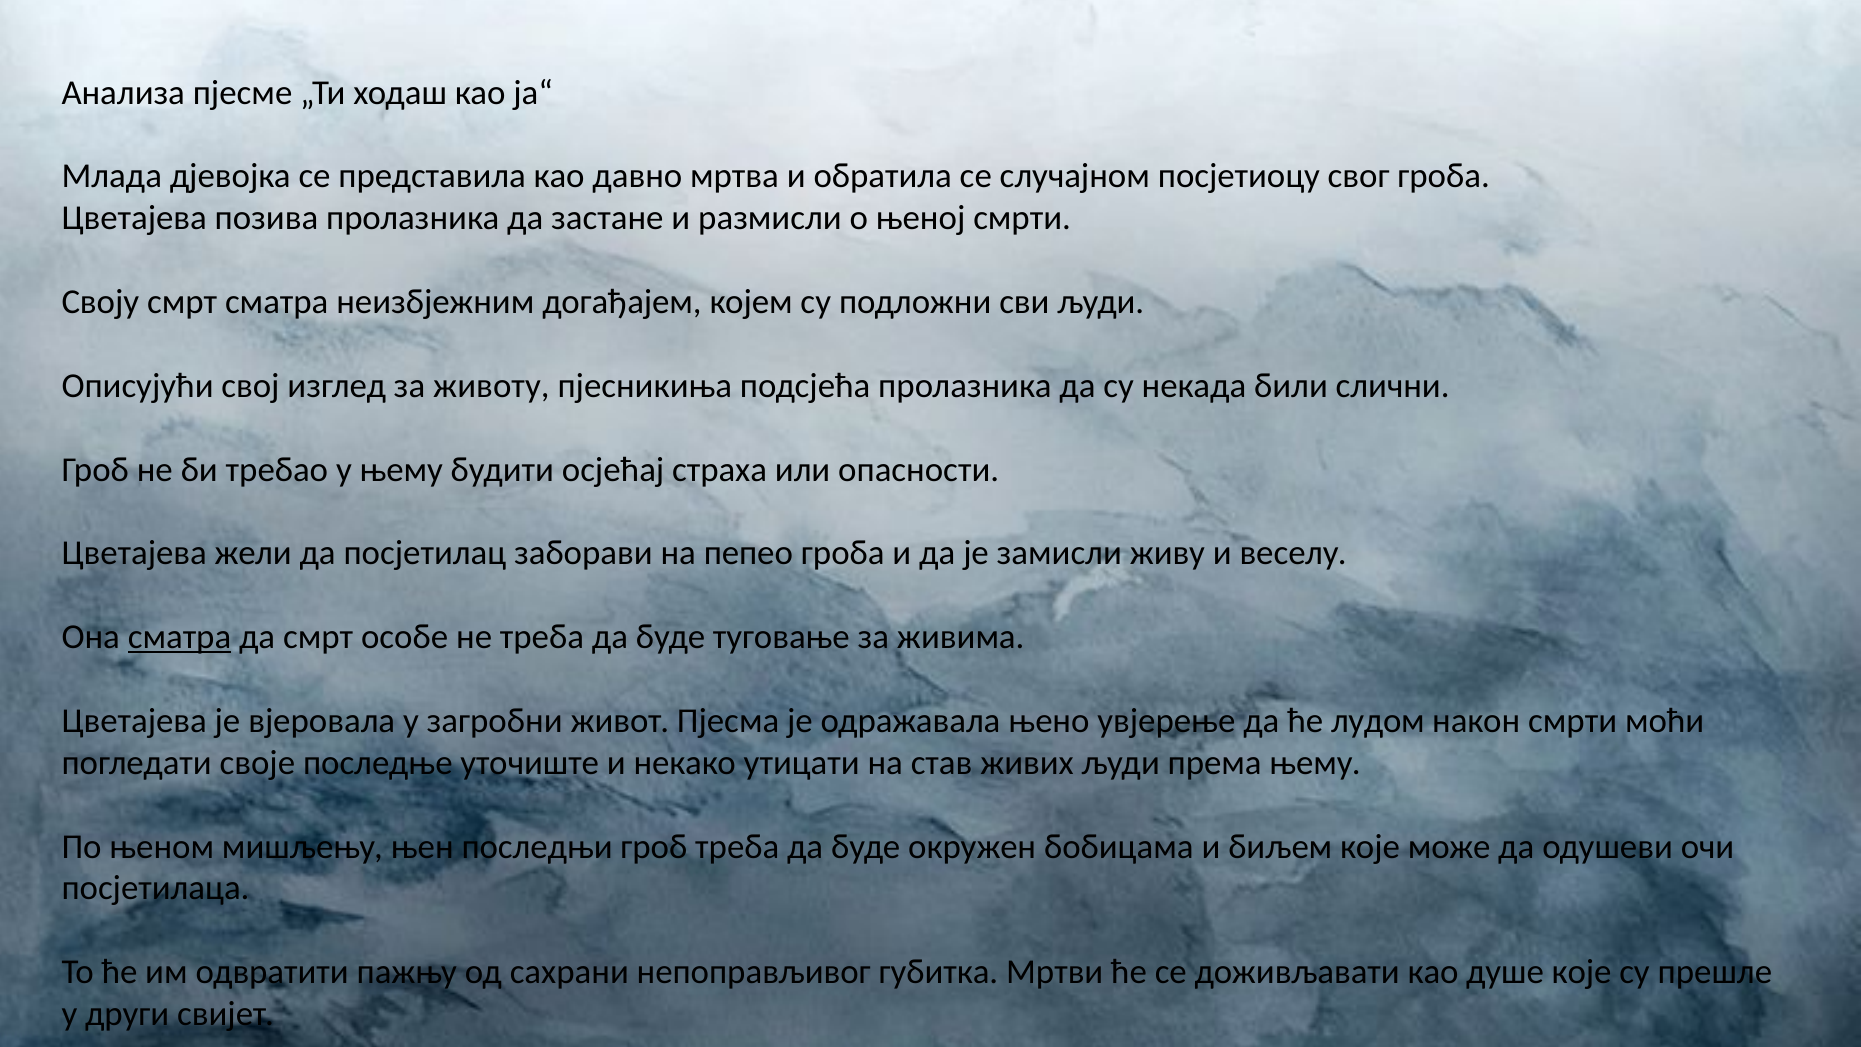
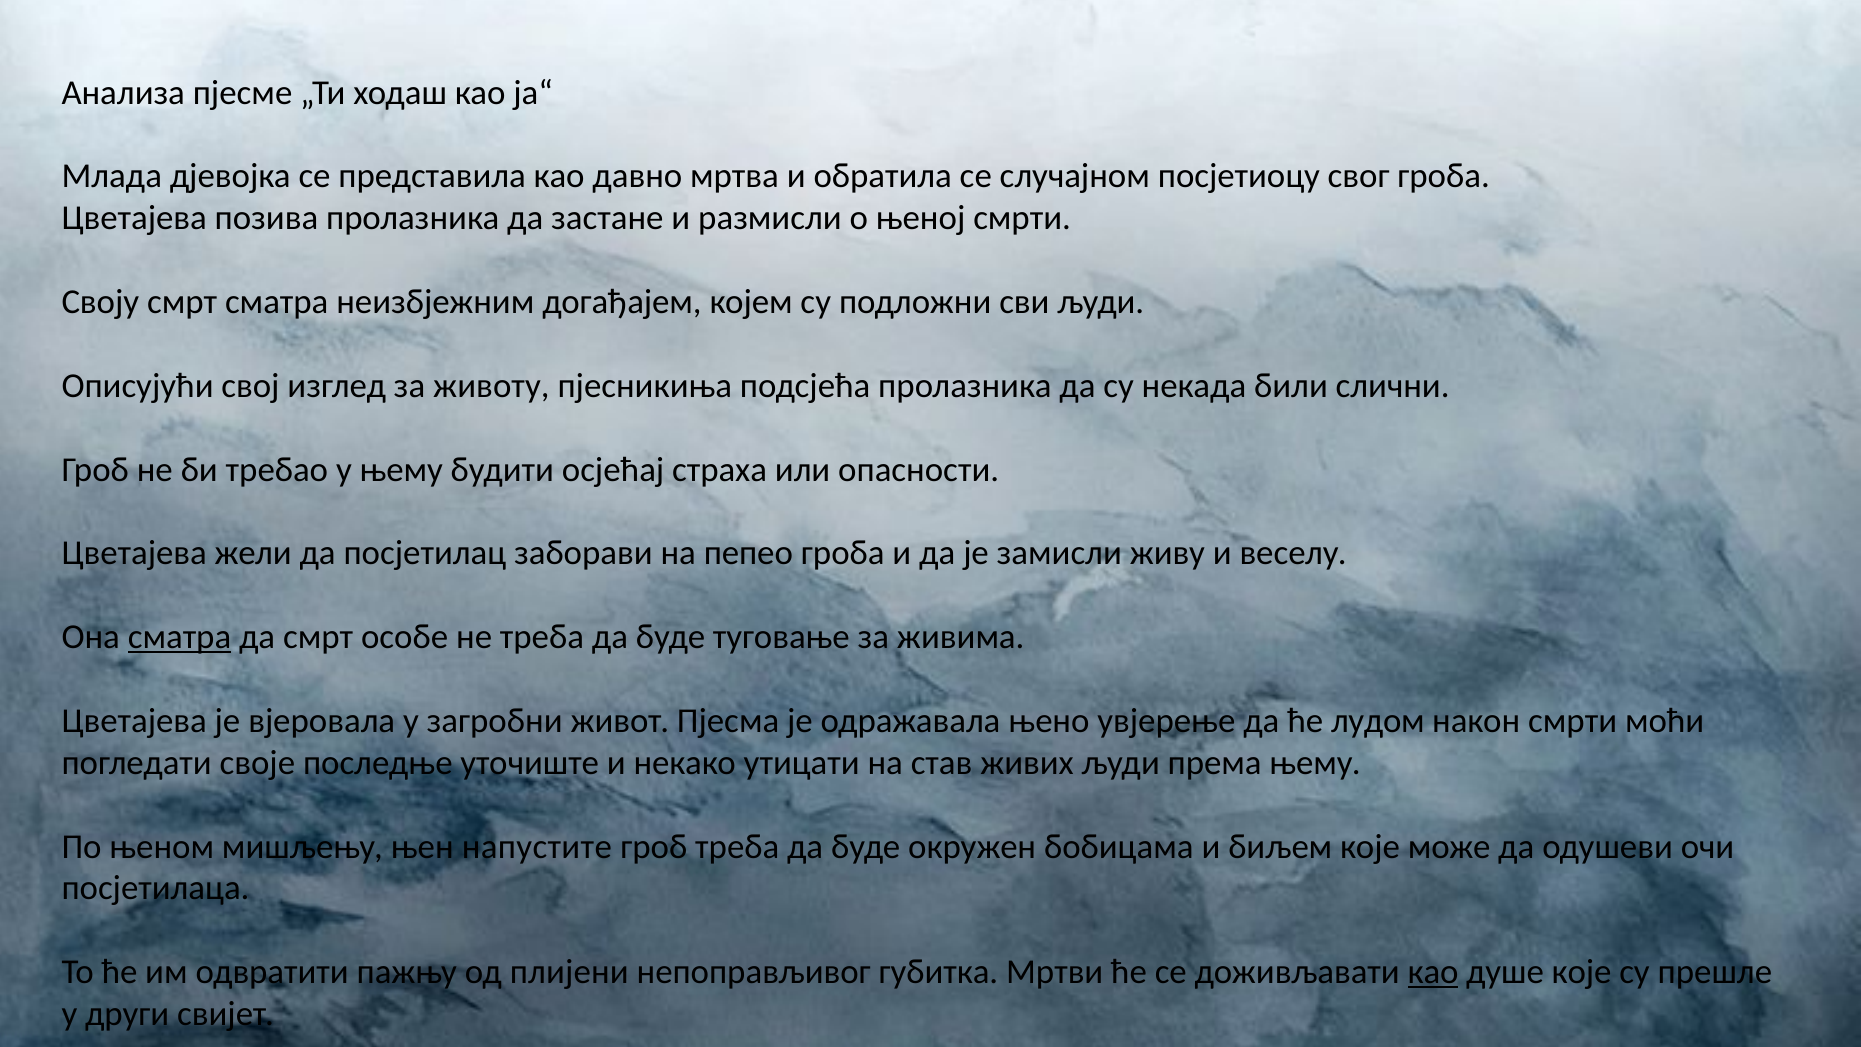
последњи: последњи -> напустите
сахрани: сахрани -> плијени
као at (1433, 972) underline: none -> present
